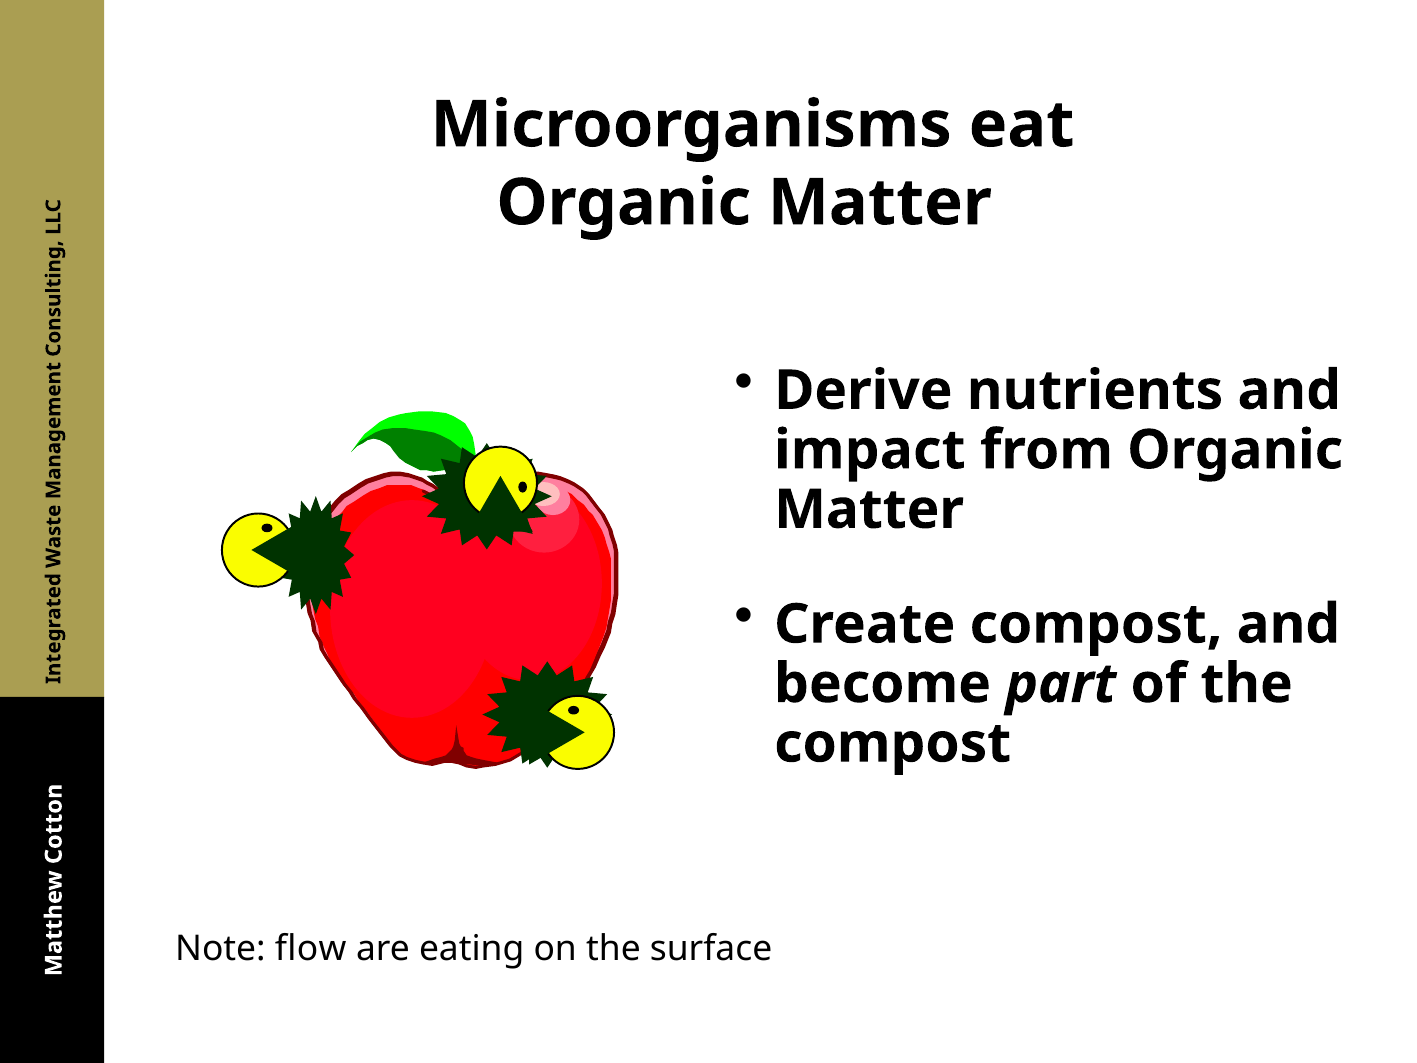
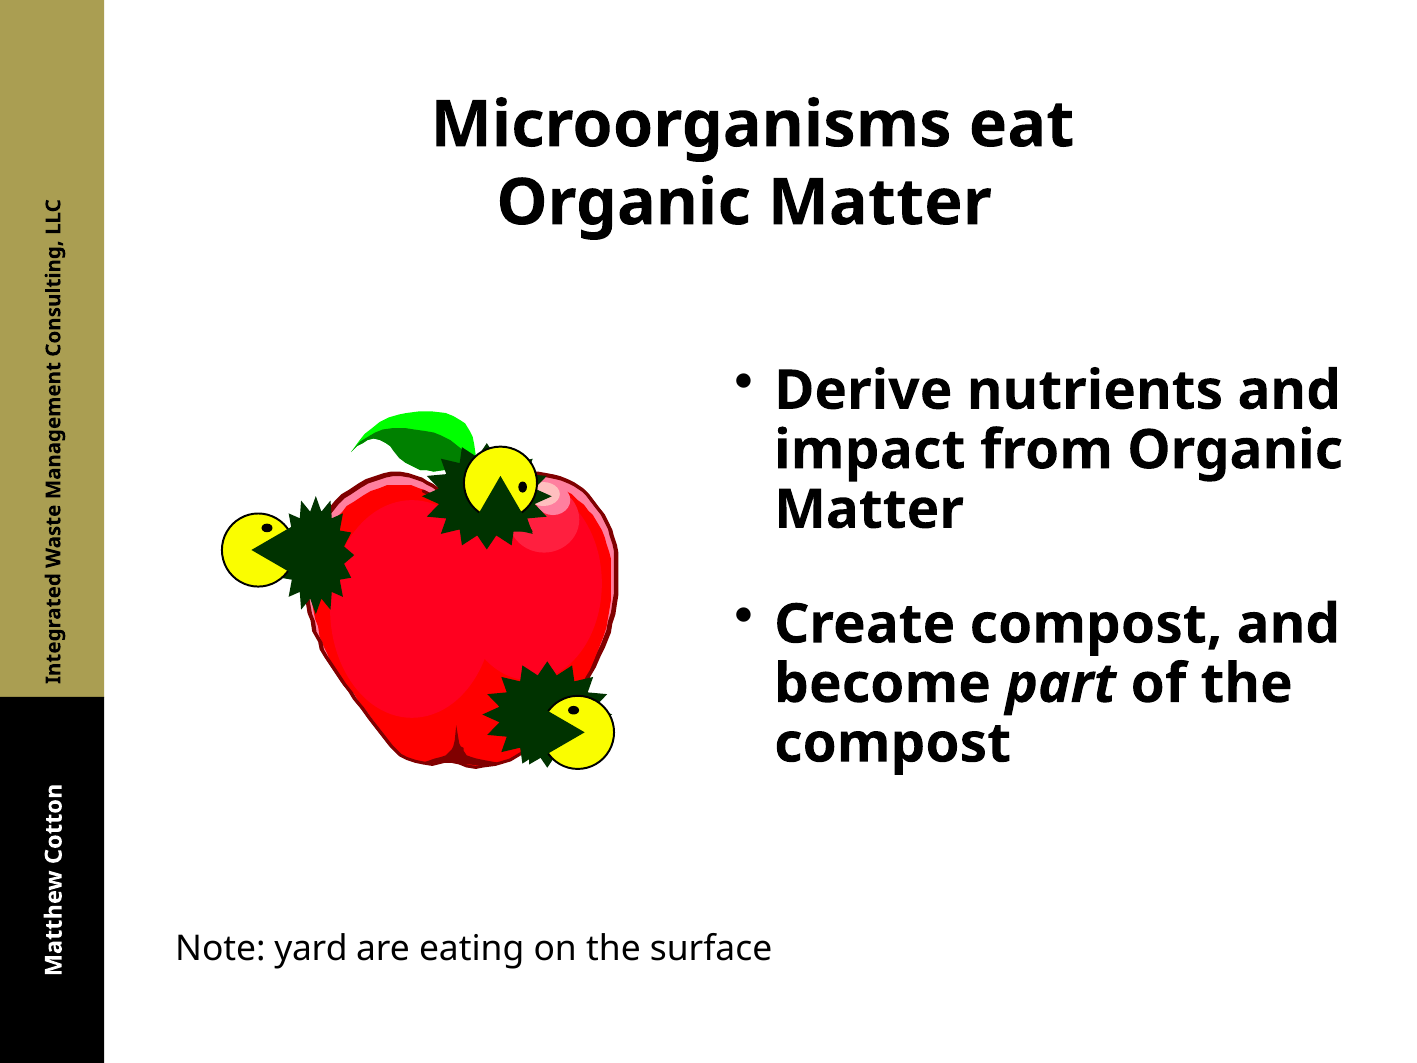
flow: flow -> yard
